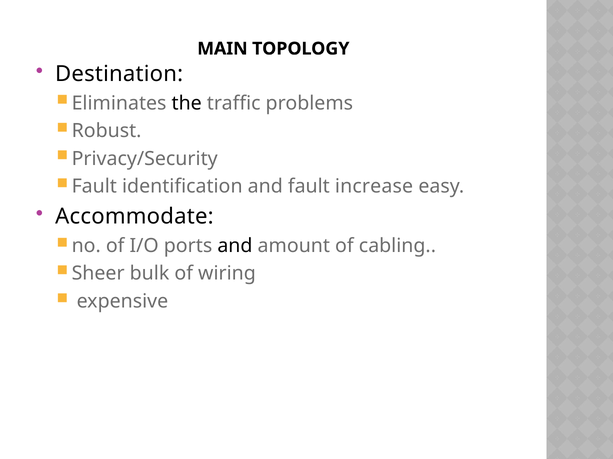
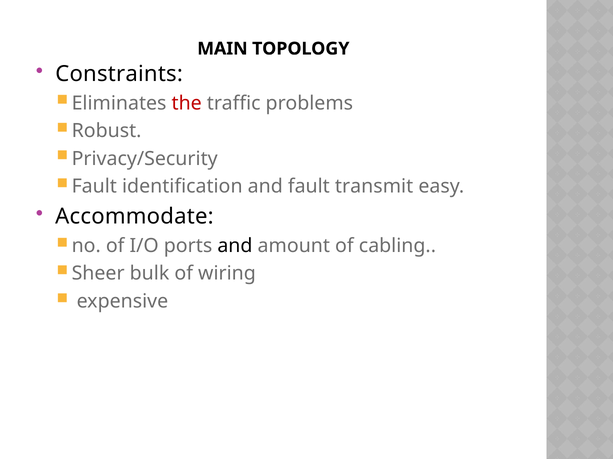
Destination: Destination -> Constraints
the colour: black -> red
increase: increase -> transmit
